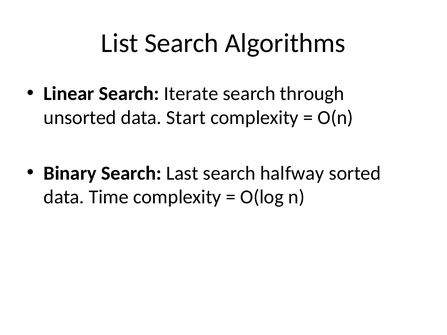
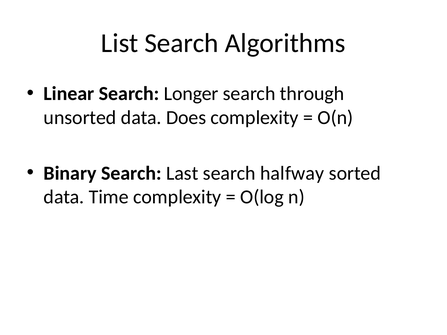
Iterate: Iterate -> Longer
Start: Start -> Does
